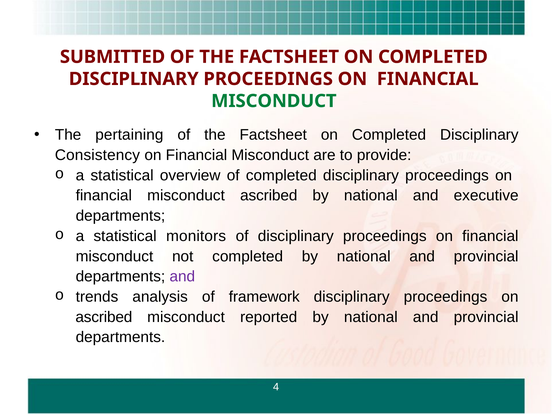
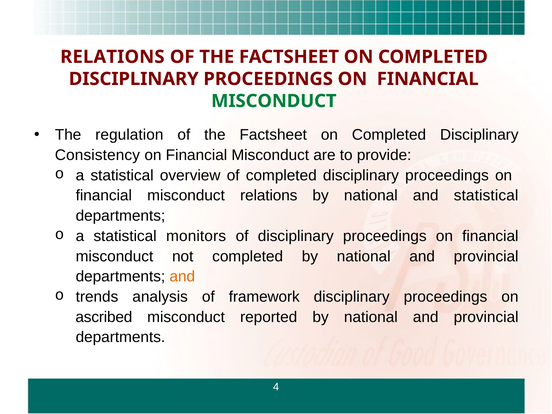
SUBMITTED at (113, 57): SUBMITTED -> RELATIONS
pertaining: pertaining -> regulation
misconduct ascribed: ascribed -> relations
and executive: executive -> statistical
and at (182, 277) colour: purple -> orange
